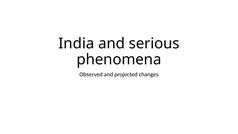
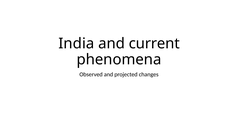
serious: serious -> current
